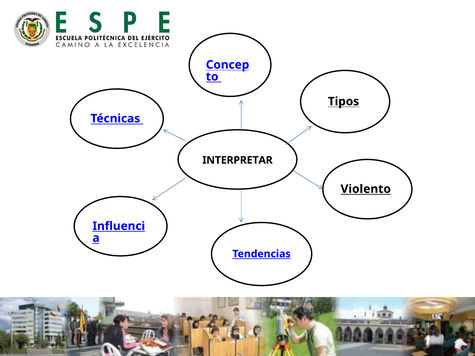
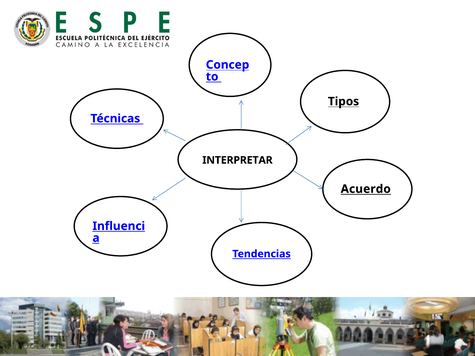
Violento: Violento -> Acuerdo
